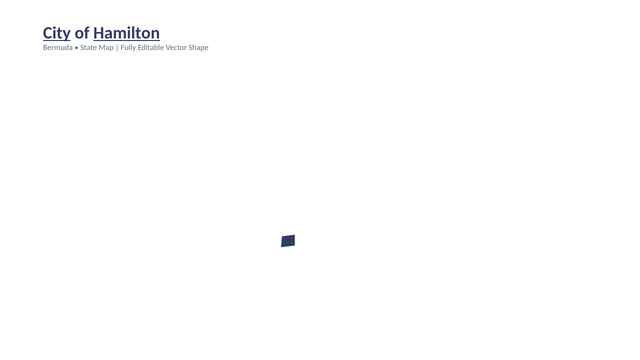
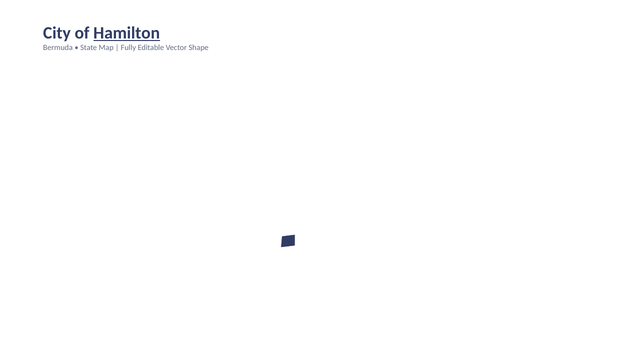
City underline: present -> none
